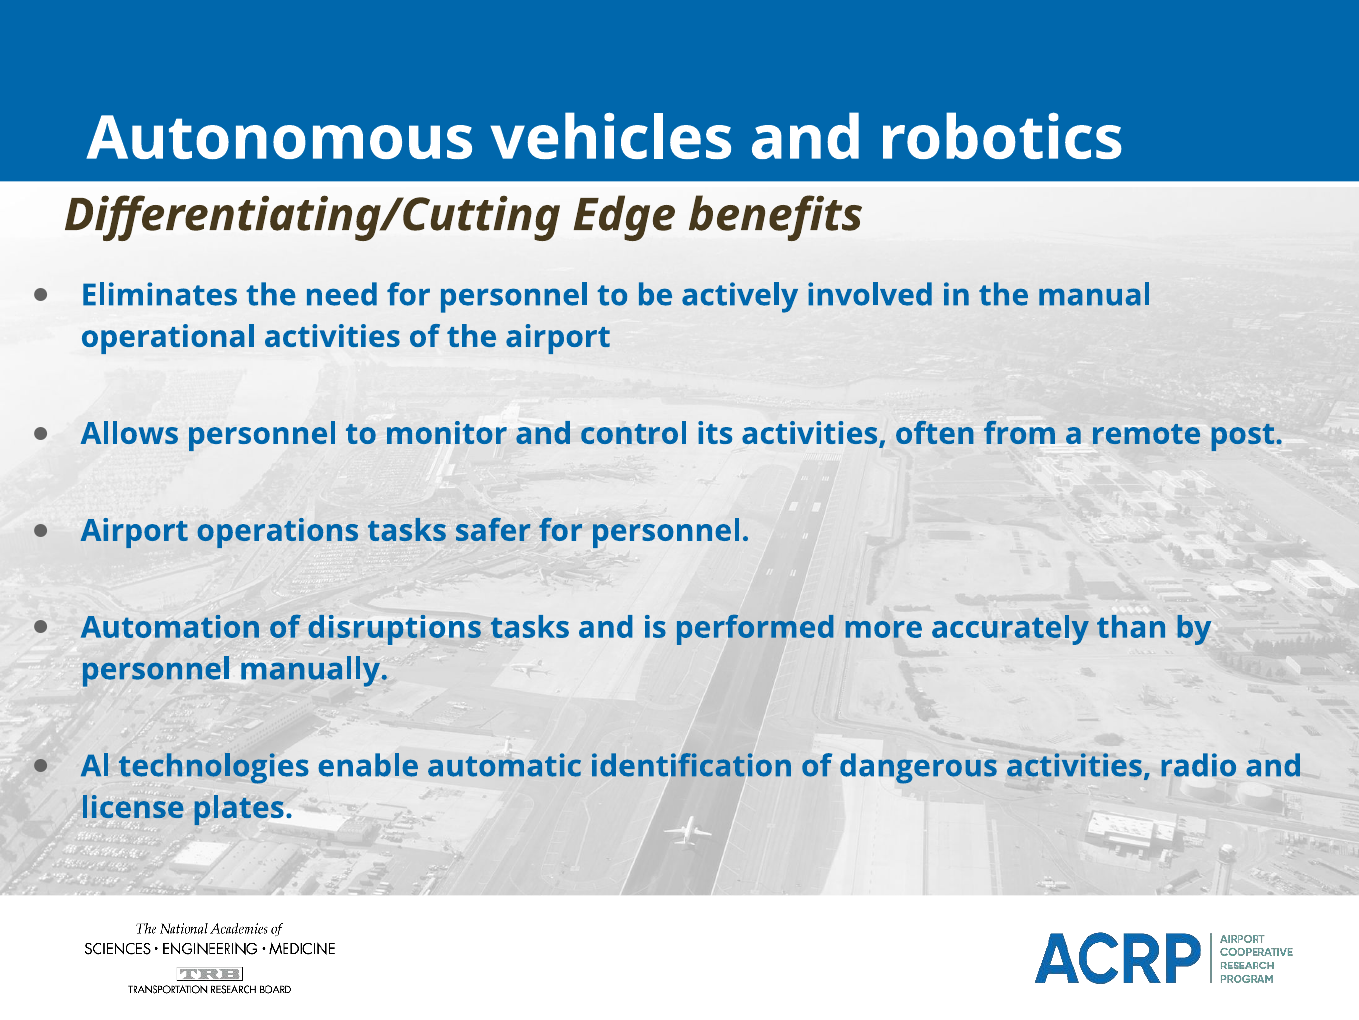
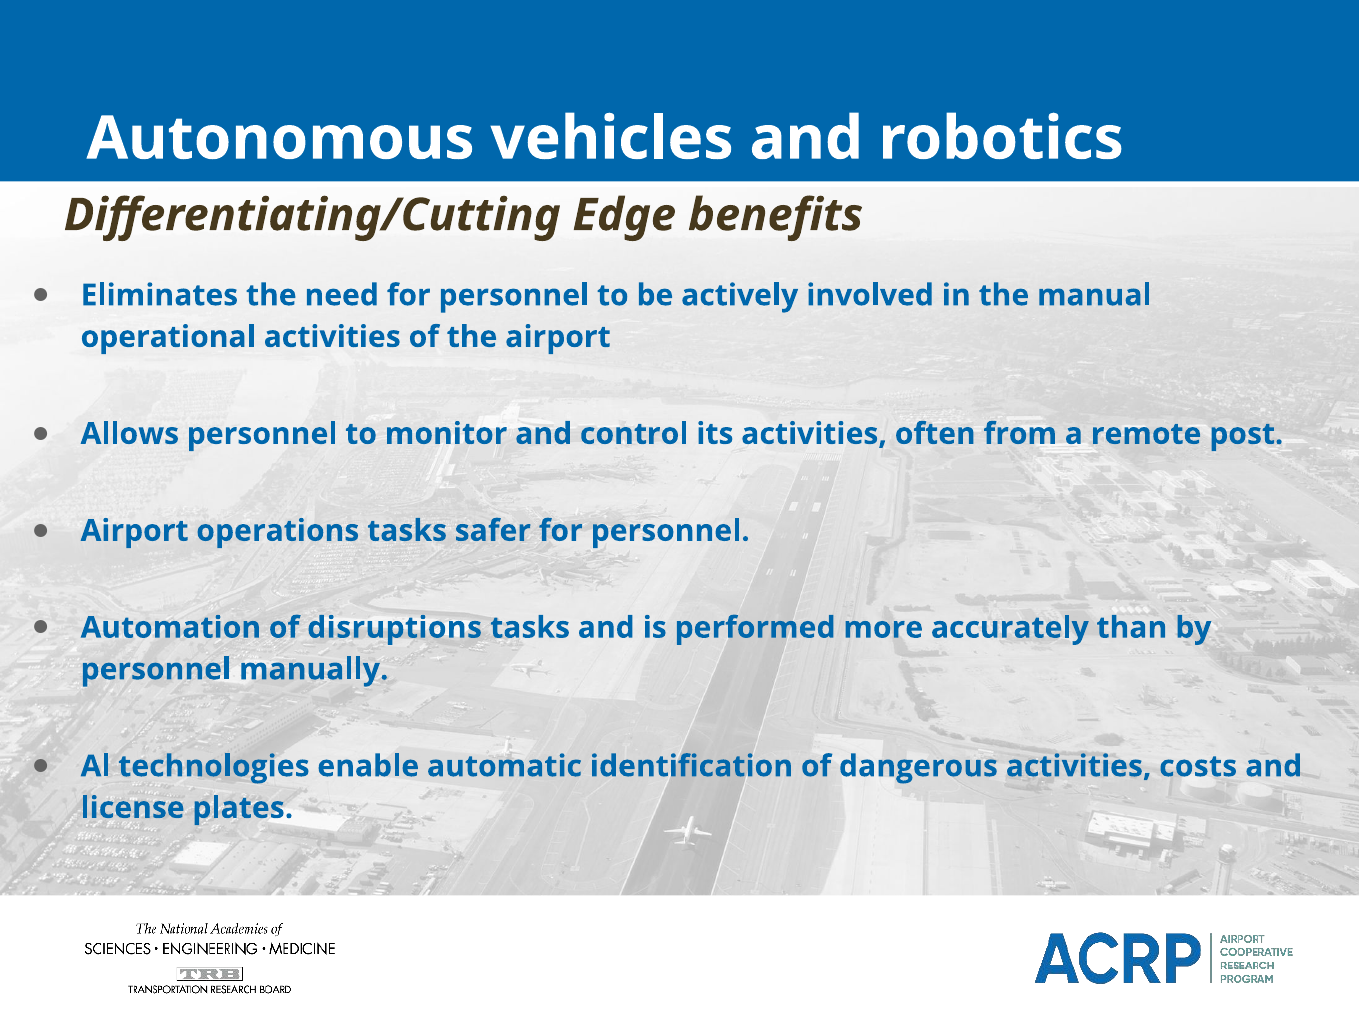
radio: radio -> costs
